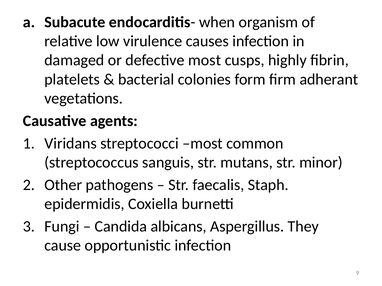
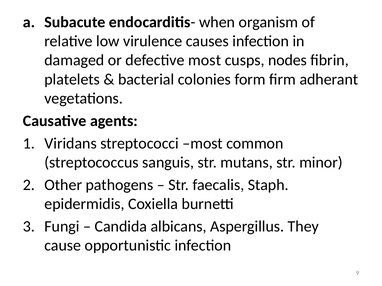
highly: highly -> nodes
